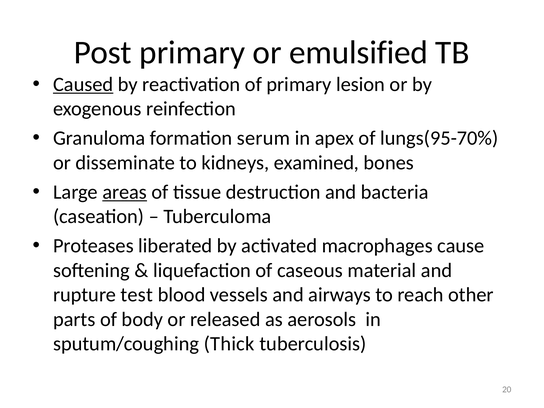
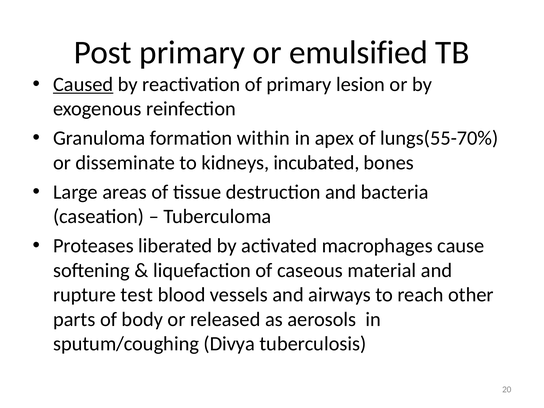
serum: serum -> within
lungs(95-70%: lungs(95-70% -> lungs(55-70%
examined: examined -> incubated
areas underline: present -> none
Thick: Thick -> Divya
